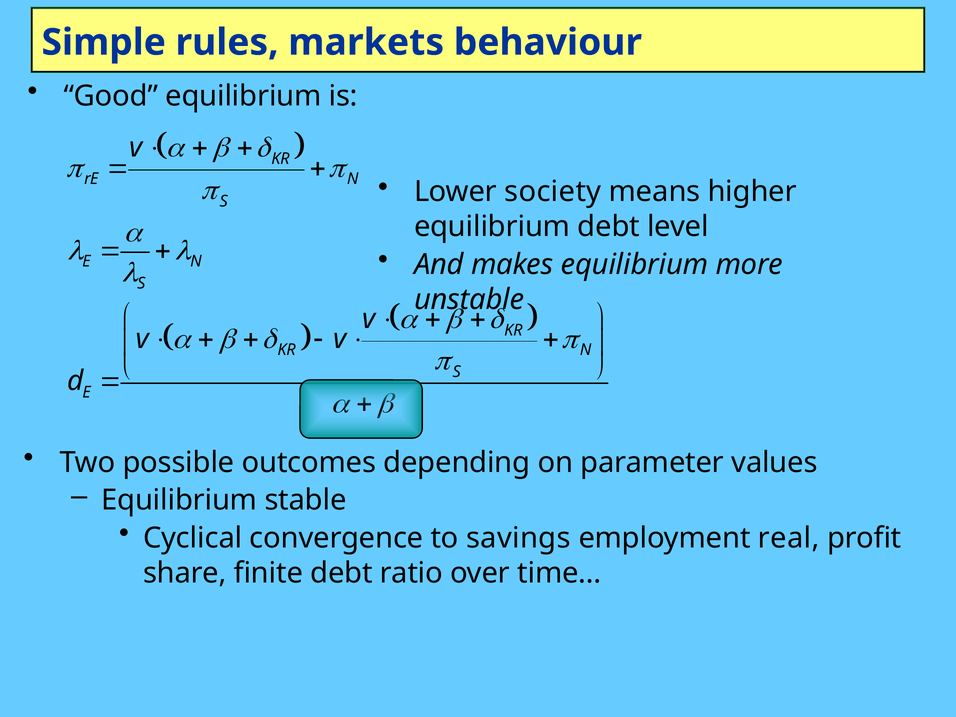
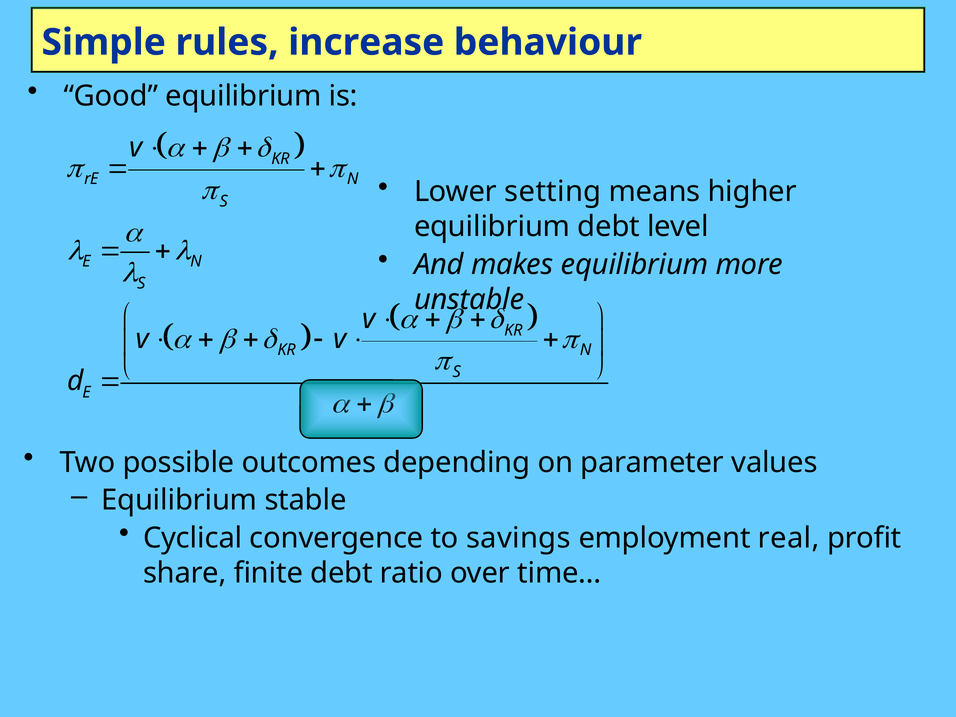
markets: markets -> increase
society: society -> setting
